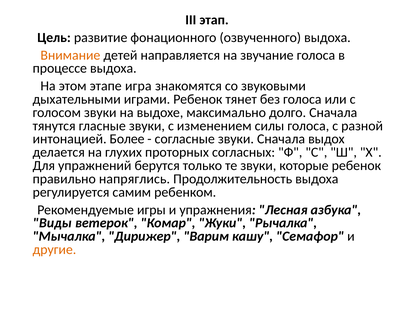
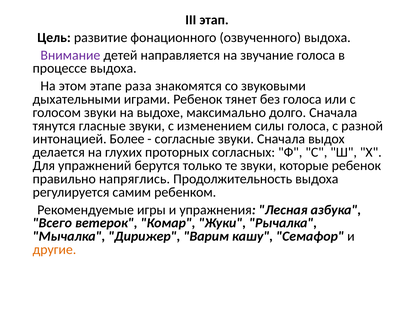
Внимание colour: orange -> purple
игра: игра -> раза
Виды: Виды -> Всего
